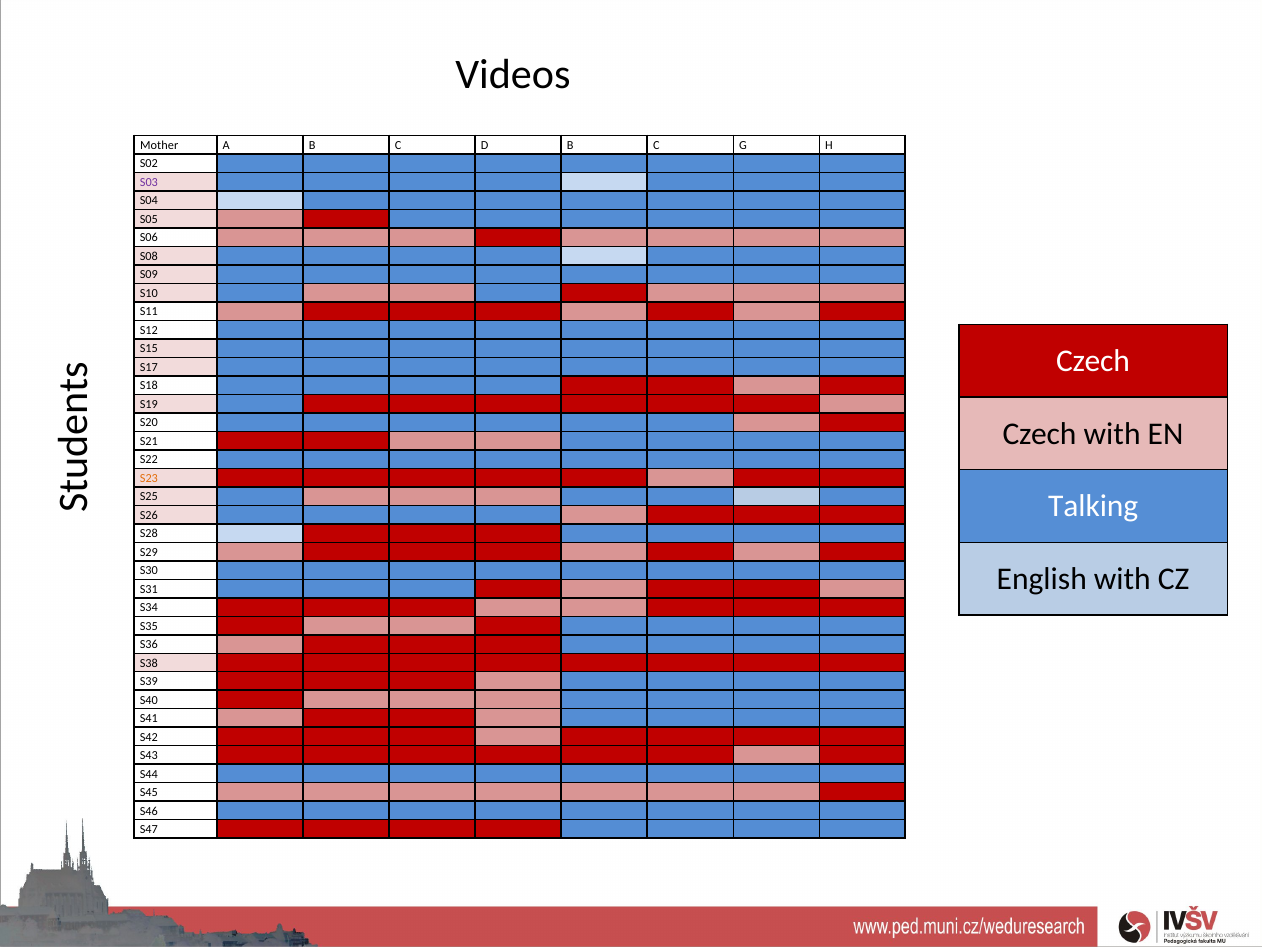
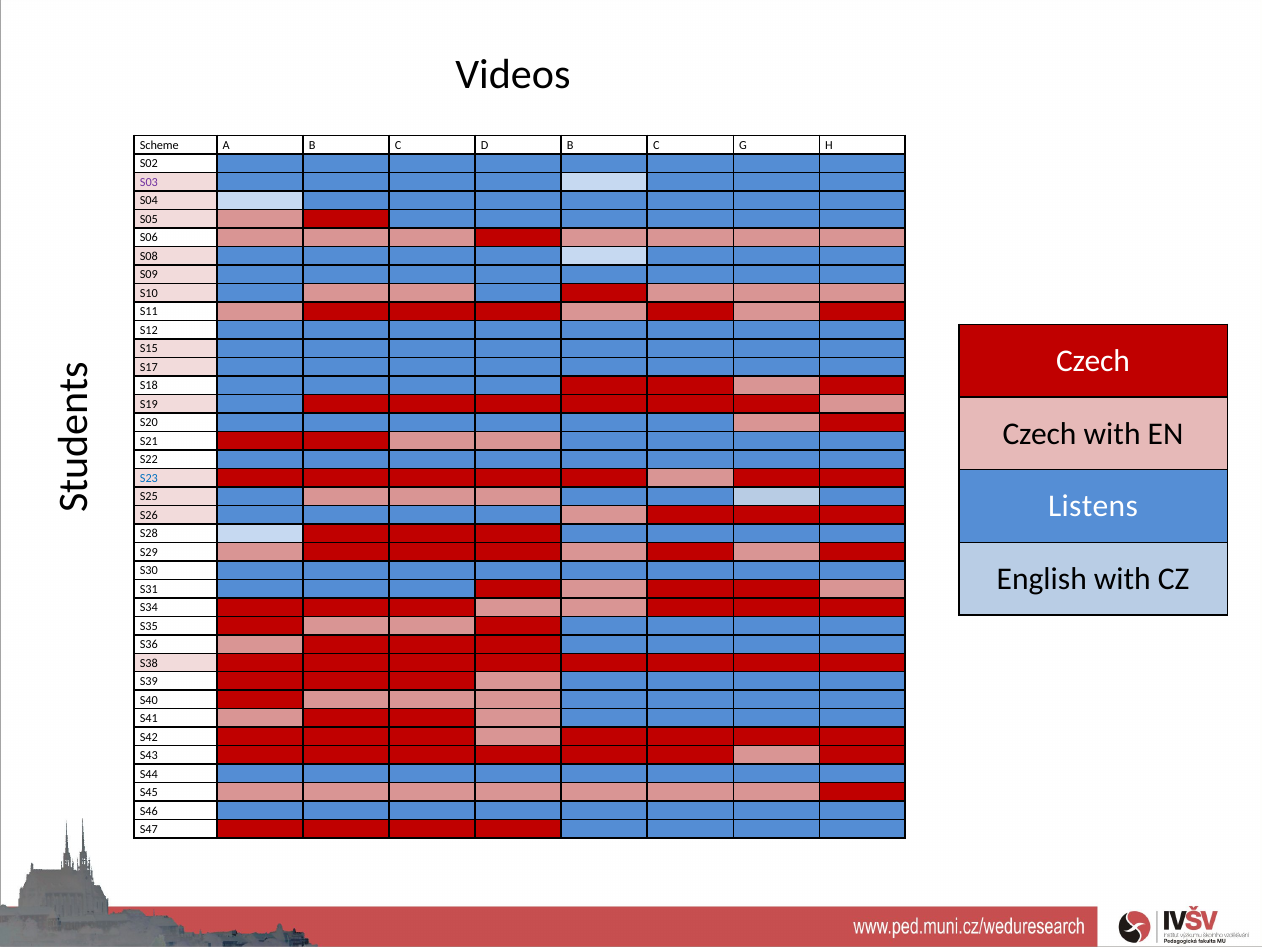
Mother: Mother -> Scheme
S23 colour: orange -> blue
Talking: Talking -> Listens
